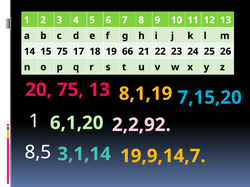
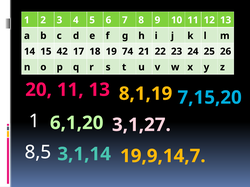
15 75: 75 -> 42
66: 66 -> 74
20 75: 75 -> 11
2,2,92: 2,2,92 -> 3,1,27
